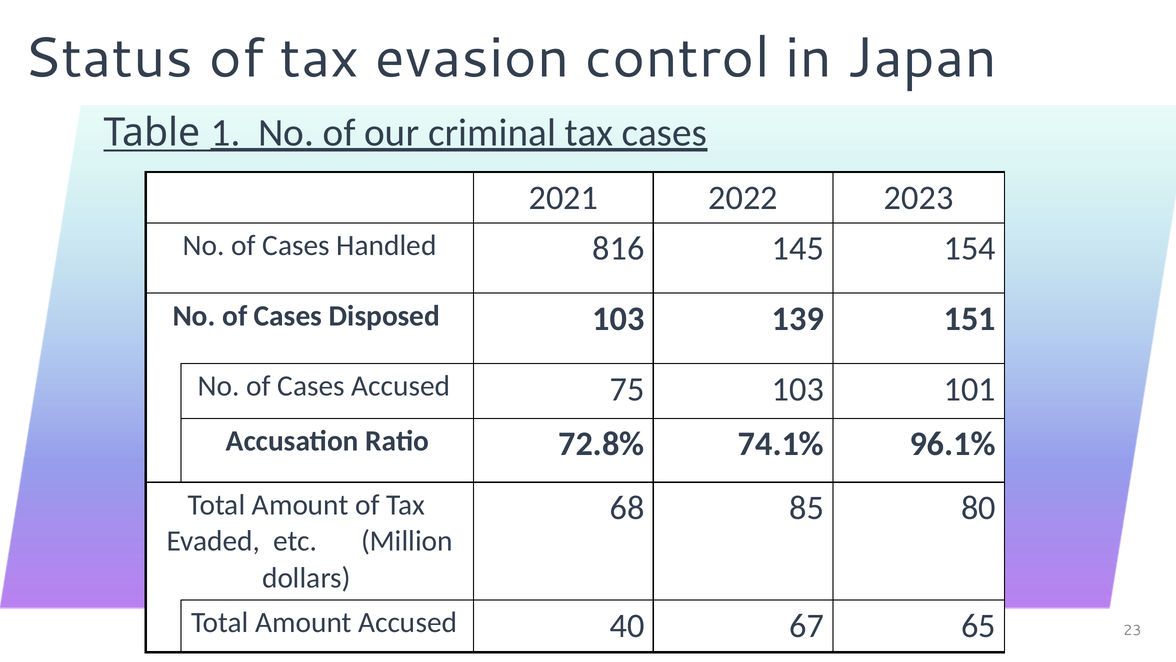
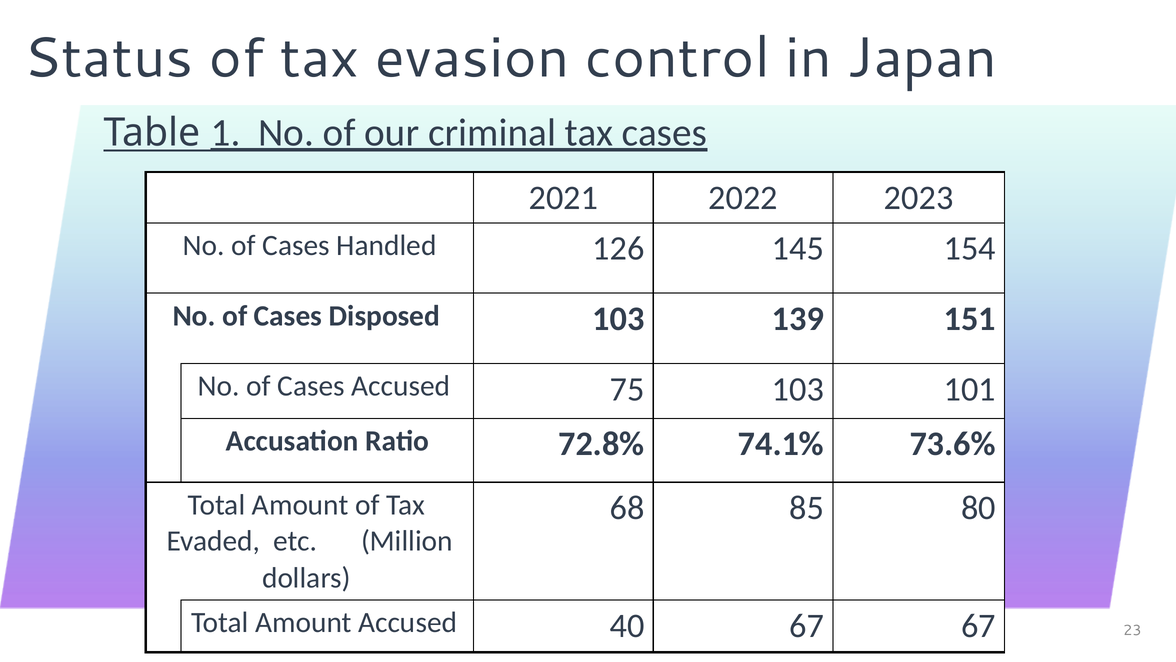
816: 816 -> 126
96.1%: 96.1% -> 73.6%
67 65: 65 -> 67
